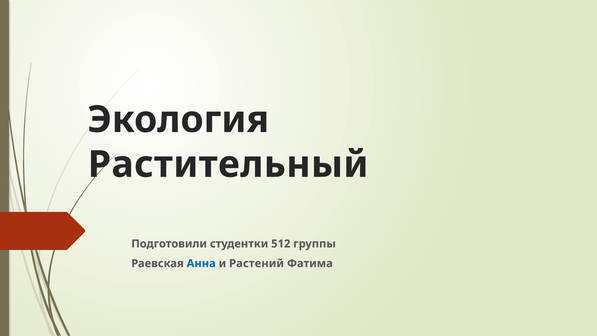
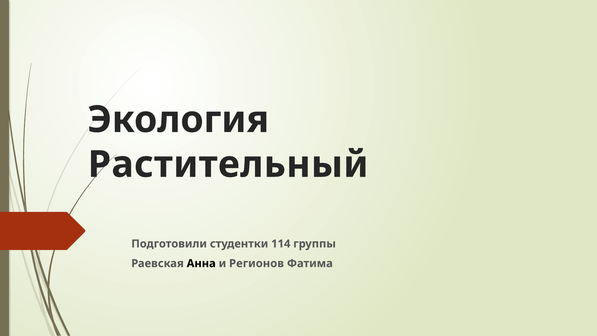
512: 512 -> 114
Анна colour: blue -> black
Растений: Растений -> Регионов
